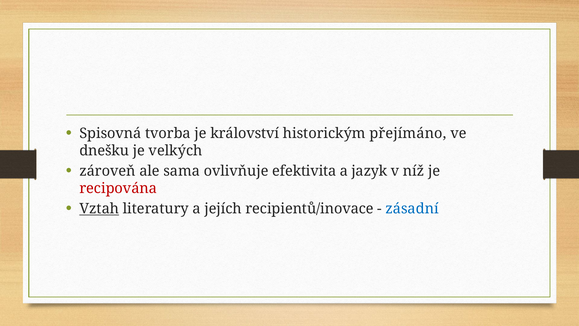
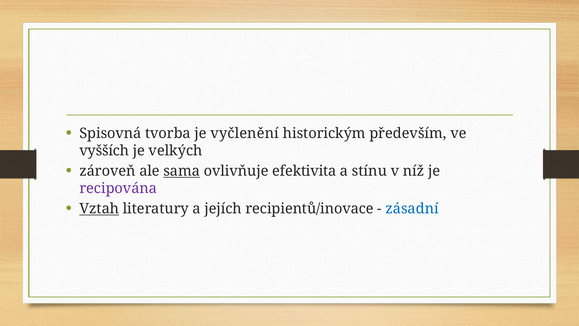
království: království -> vyčlenění
přejímáno: přejímáno -> především
dnešku: dnešku -> vyšších
sama underline: none -> present
jazyk: jazyk -> stínu
recipována colour: red -> purple
